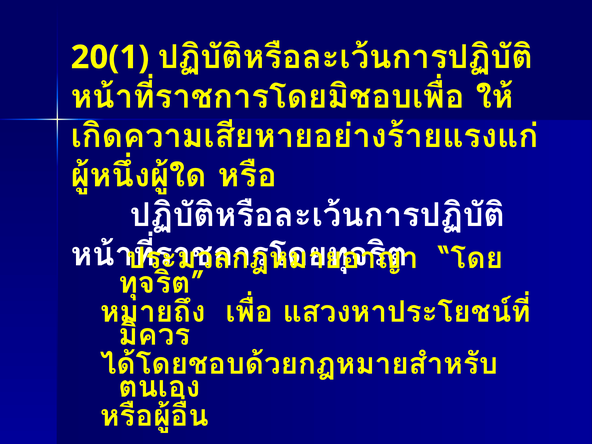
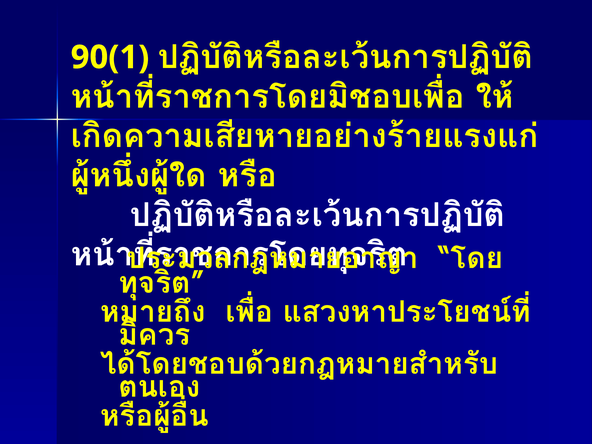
20(1: 20(1 -> 90(1
